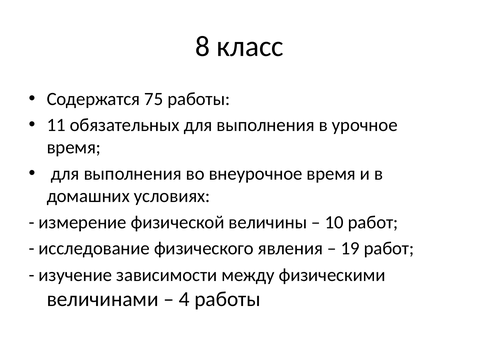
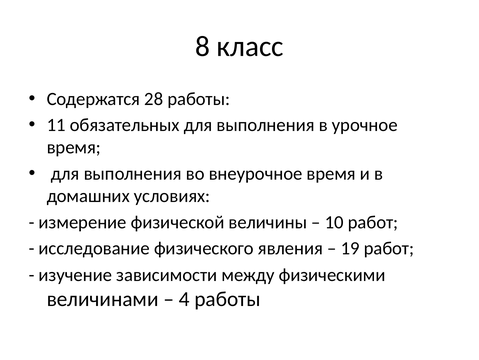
75: 75 -> 28
